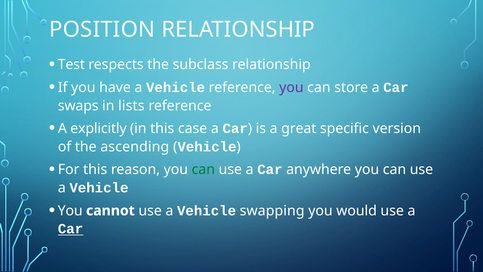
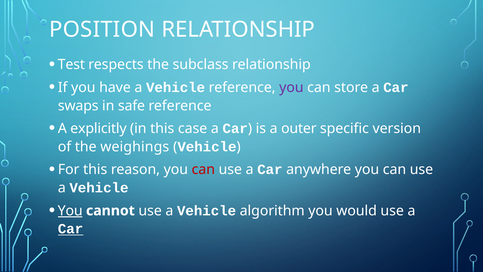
lists: lists -> safe
great: great -> outer
ascending: ascending -> weighings
can at (203, 169) colour: green -> red
You at (70, 210) underline: none -> present
swapping: swapping -> algorithm
